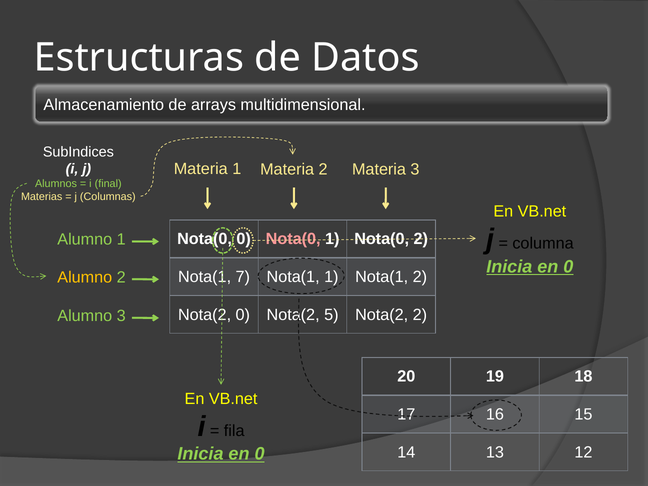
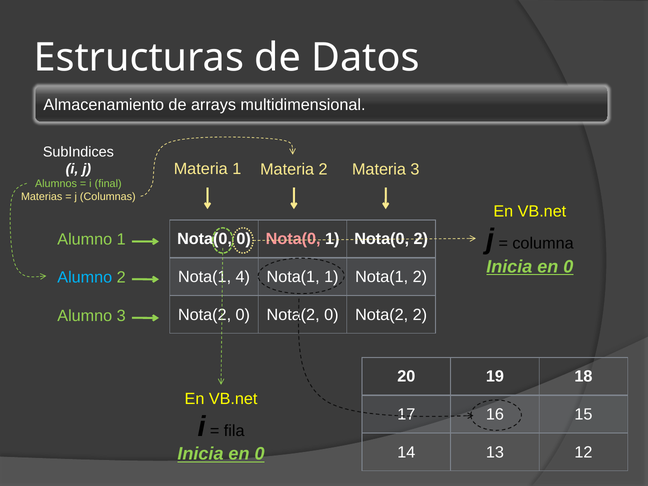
7: 7 -> 4
Alumno at (85, 277) colour: yellow -> light blue
0 Nota(2 5: 5 -> 0
